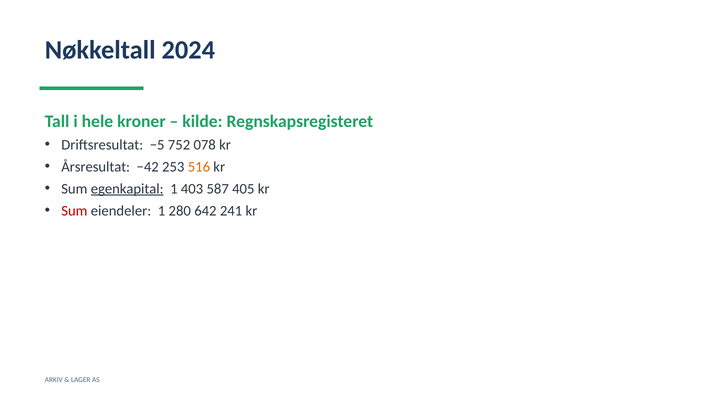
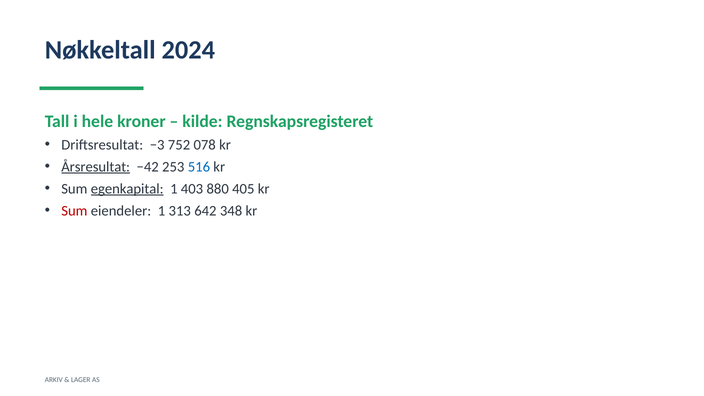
−5: −5 -> −3
Årsresultat underline: none -> present
516 colour: orange -> blue
587: 587 -> 880
280: 280 -> 313
241: 241 -> 348
